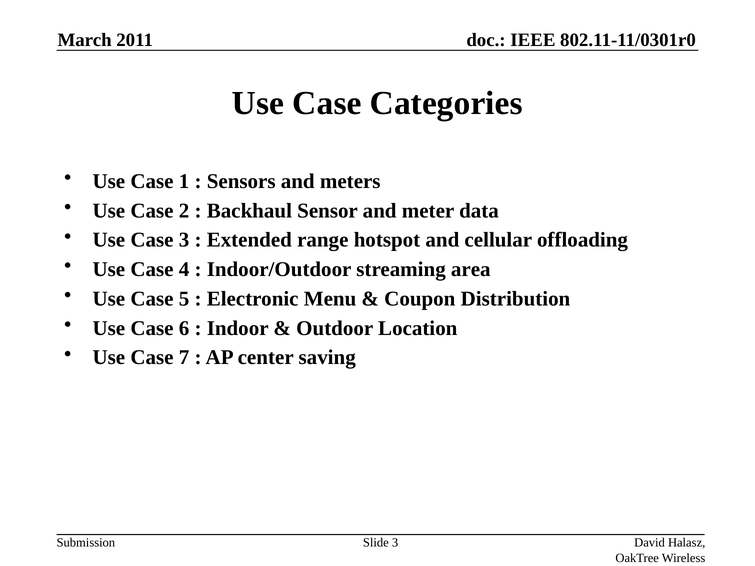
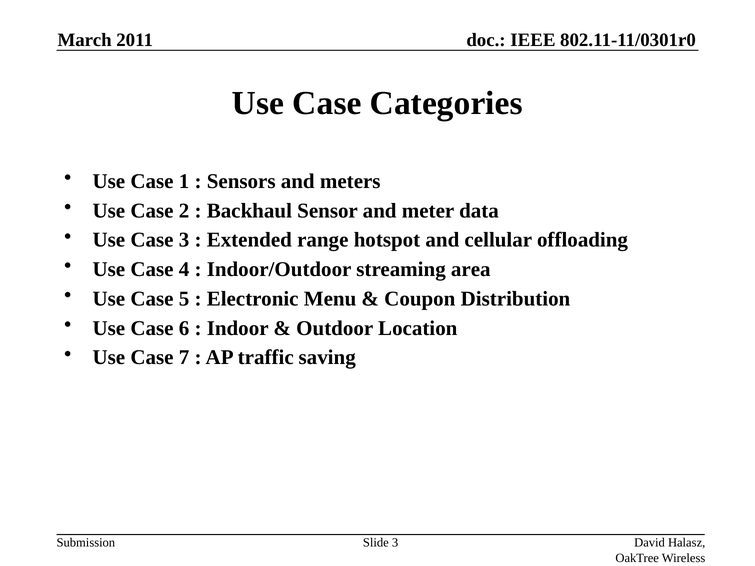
center: center -> traffic
